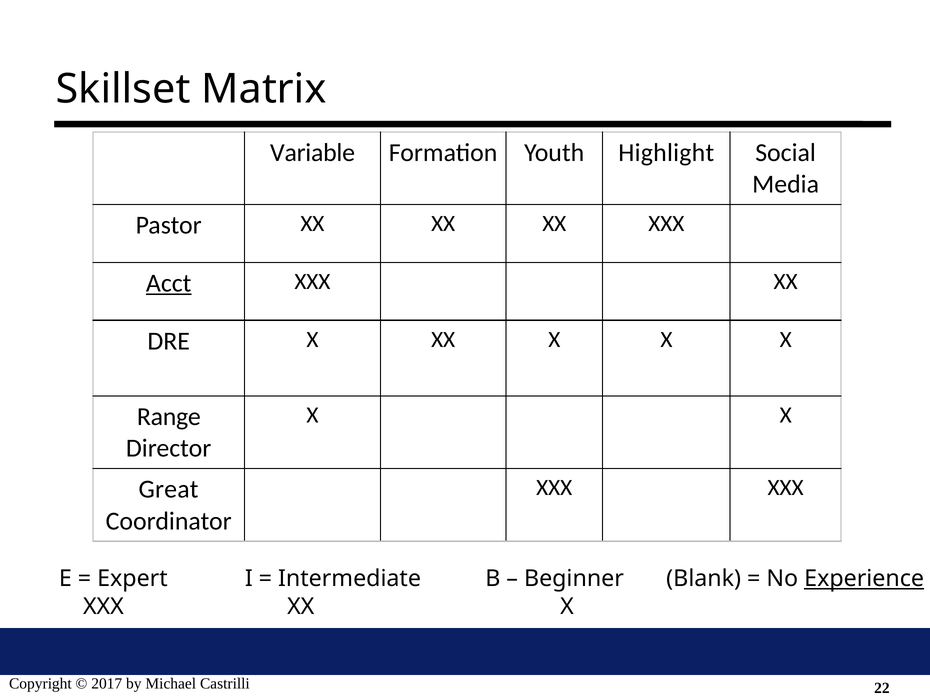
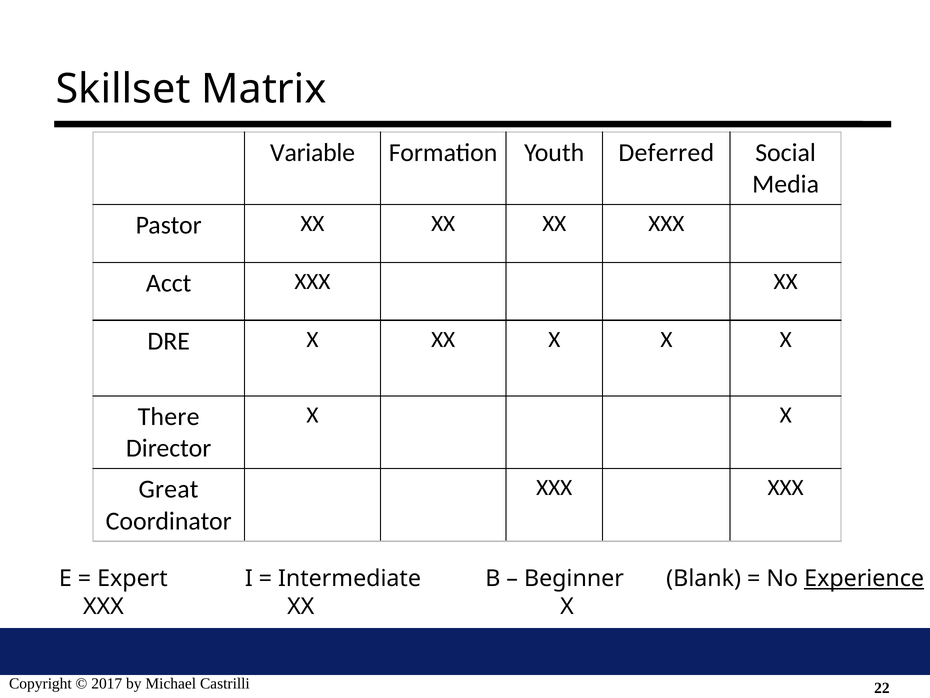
Highlight: Highlight -> Deferred
Acct underline: present -> none
Range: Range -> There
